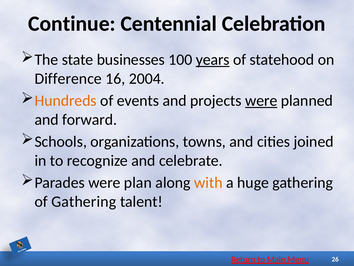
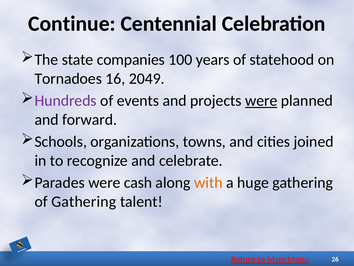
businesses: businesses -> companies
years underline: present -> none
Difference: Difference -> Tornadoes
2004: 2004 -> 2049
Hundreds colour: orange -> purple
plan: plan -> cash
